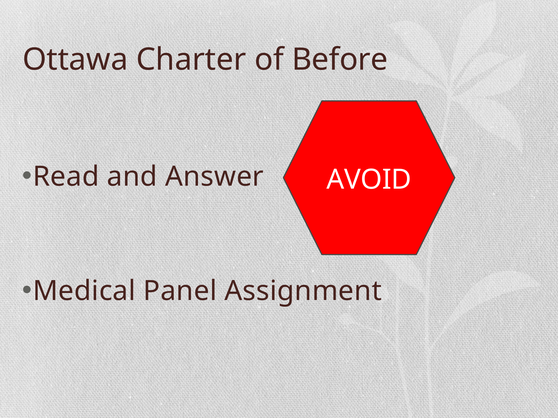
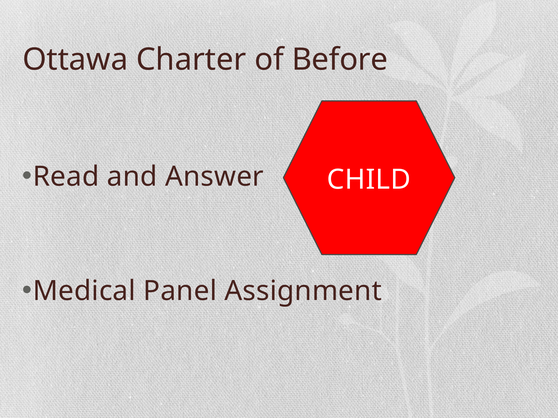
AVOID: AVOID -> CHILD
